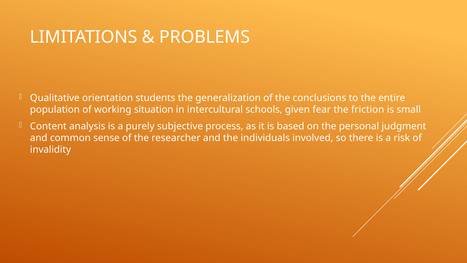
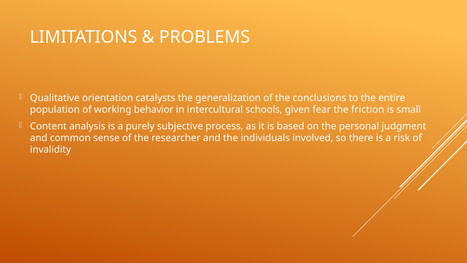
students: students -> catalysts
situation: situation -> behavior
